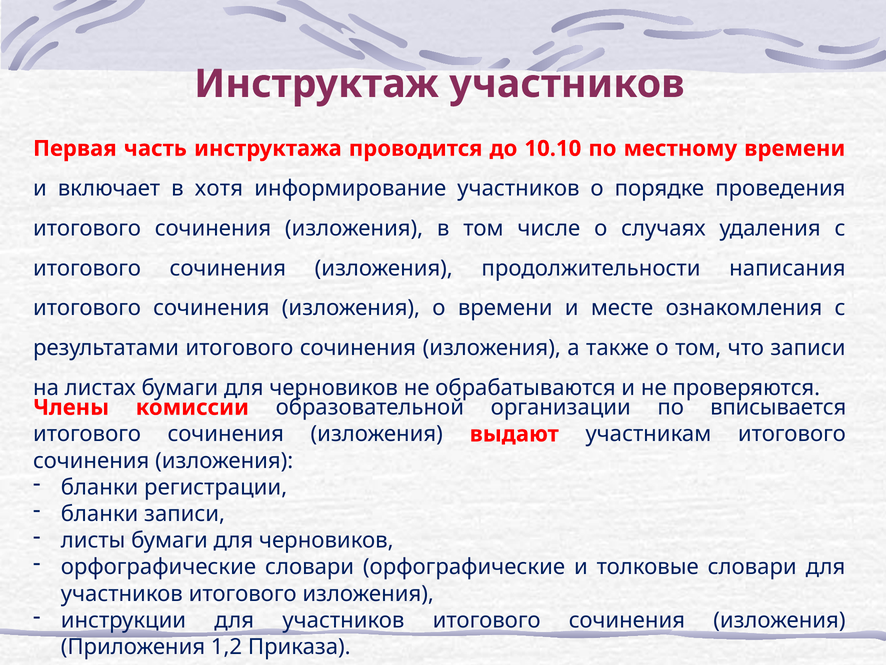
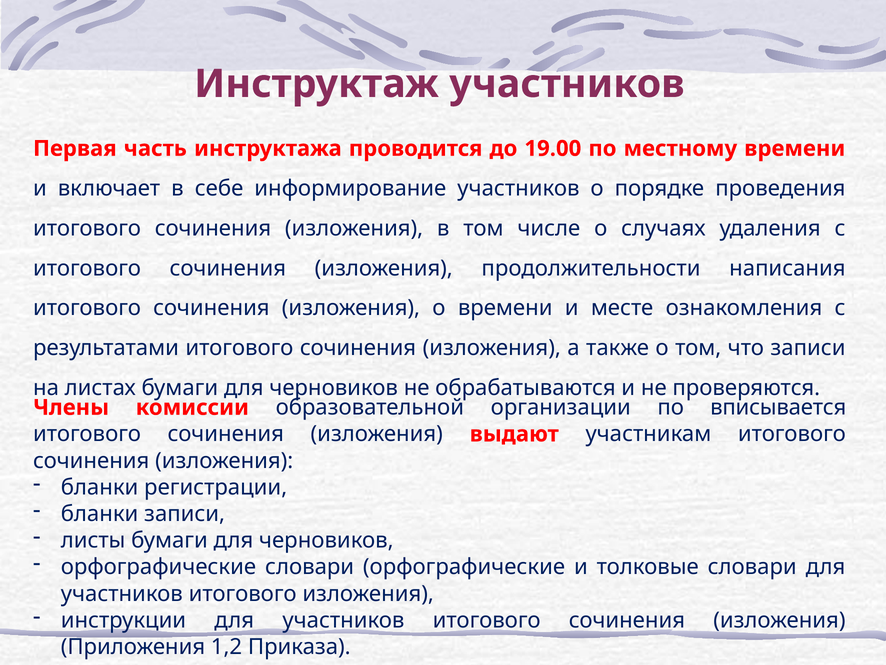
10.10: 10.10 -> 19.00
хотя: хотя -> себе
